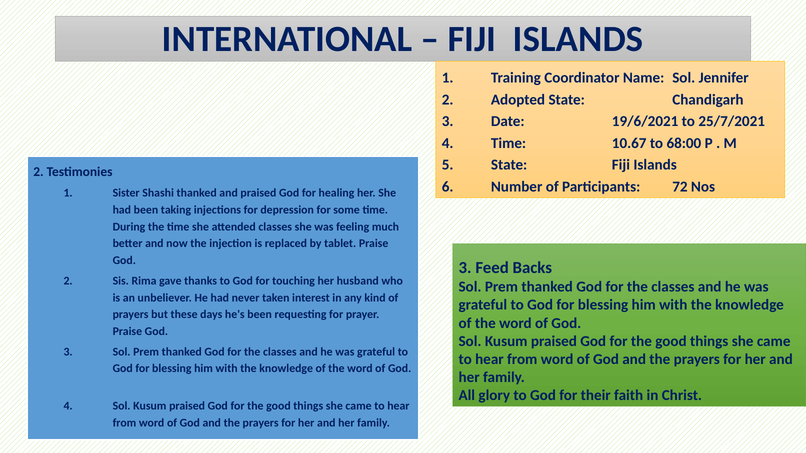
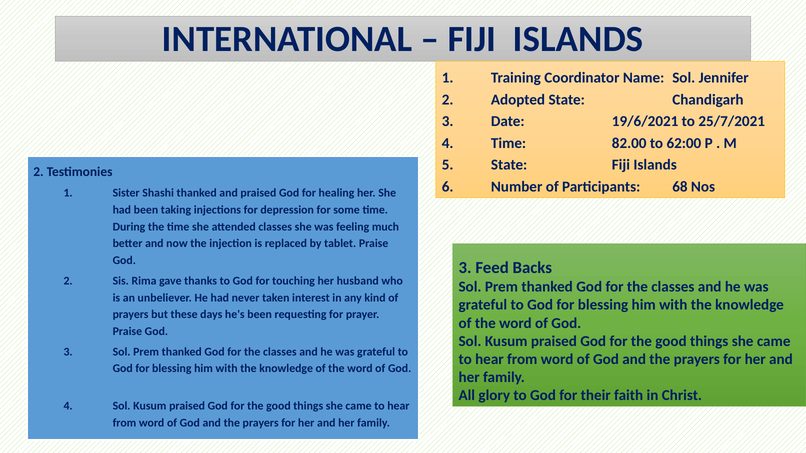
10.67: 10.67 -> 82.00
68:00: 68:00 -> 62:00
72: 72 -> 68
